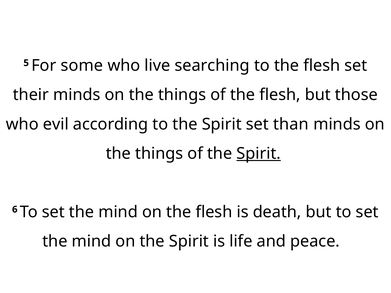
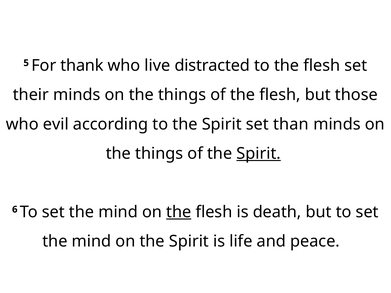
some: some -> thank
searching: searching -> distracted
the at (179, 212) underline: none -> present
